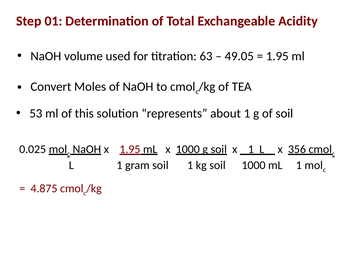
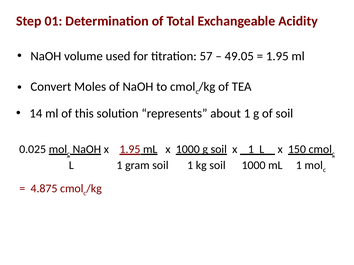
63: 63 -> 57
53: 53 -> 14
356: 356 -> 150
